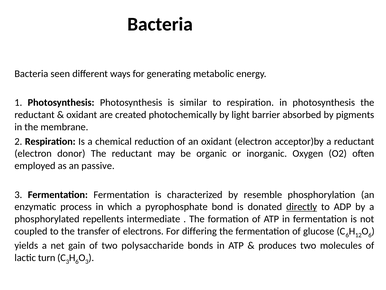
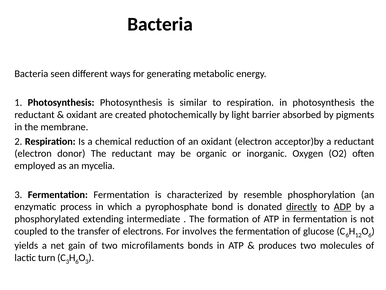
passive: passive -> mycelia
ADP underline: none -> present
repellents: repellents -> extending
differing: differing -> involves
polysaccharide: polysaccharide -> microfilaments
